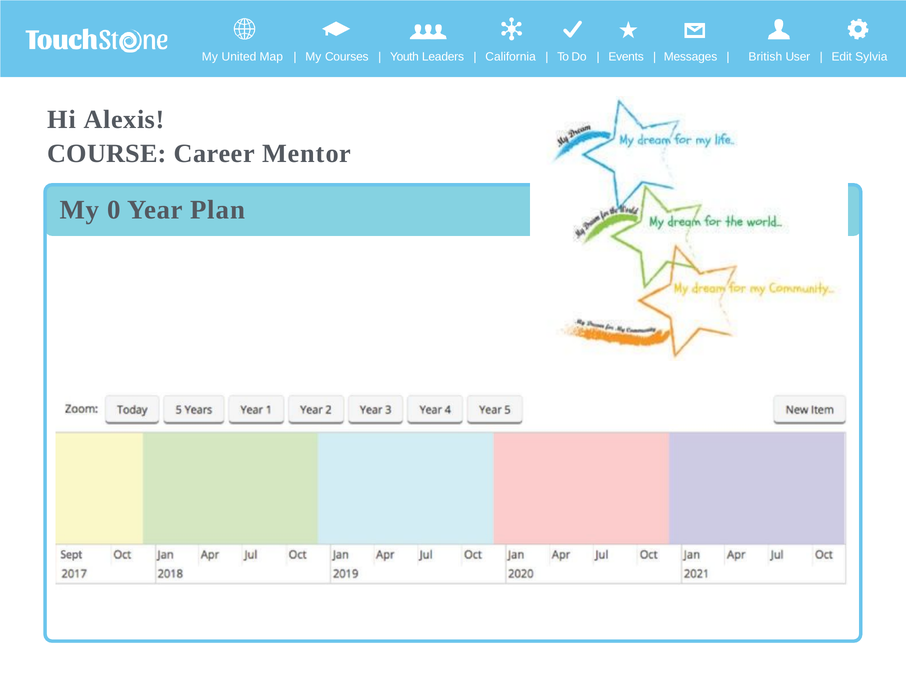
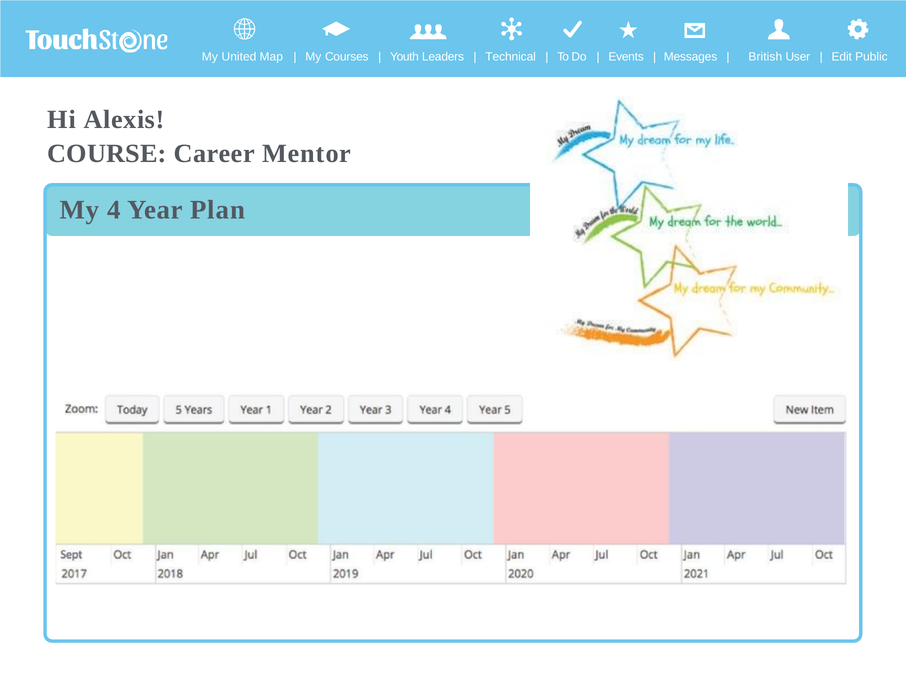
California: California -> Technical
Sylvia: Sylvia -> Public
0: 0 -> 4
